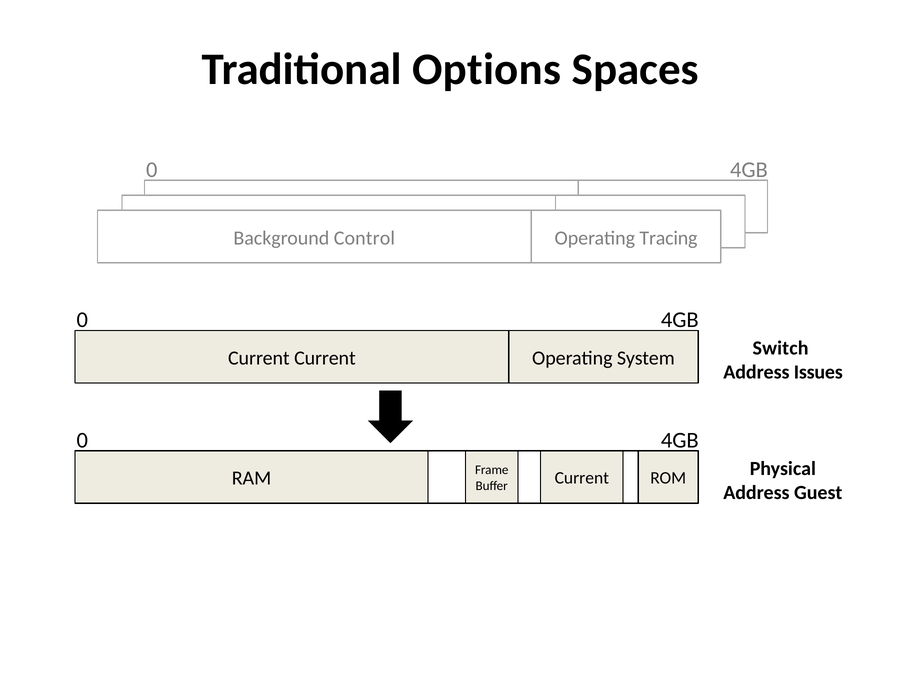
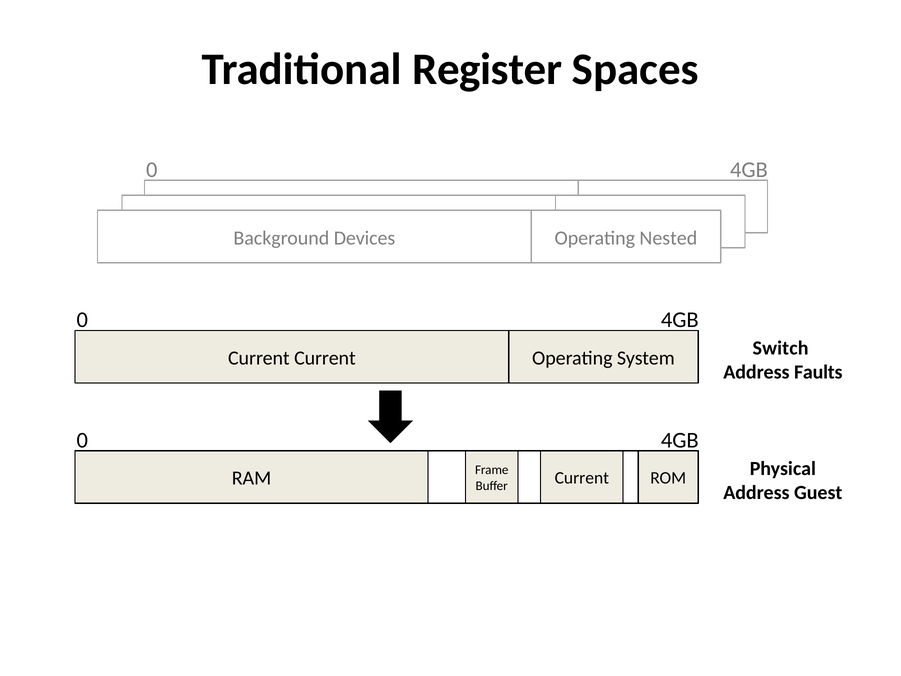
Options: Options -> Register
Control: Control -> Devices
Tracing: Tracing -> Nested
Issues: Issues -> Faults
